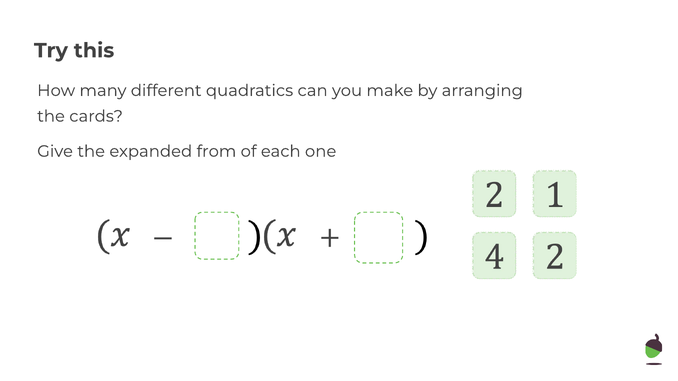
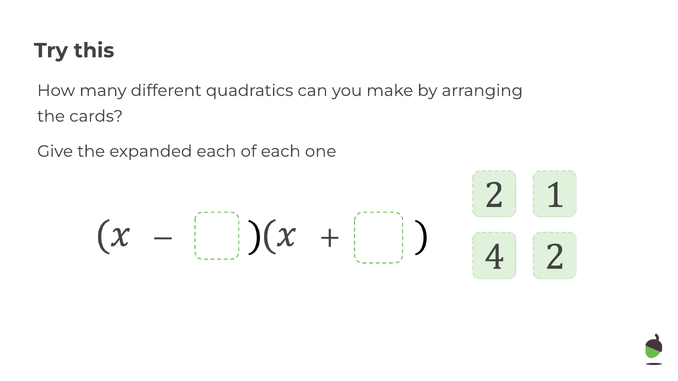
expanded from: from -> each
